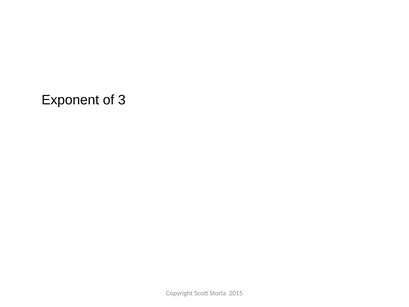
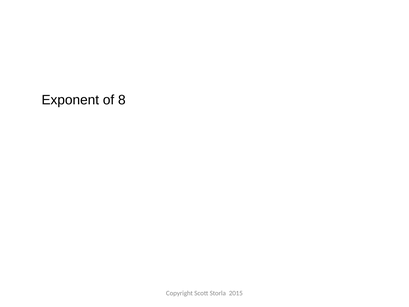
3: 3 -> 8
